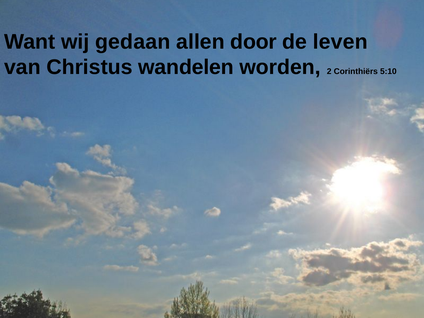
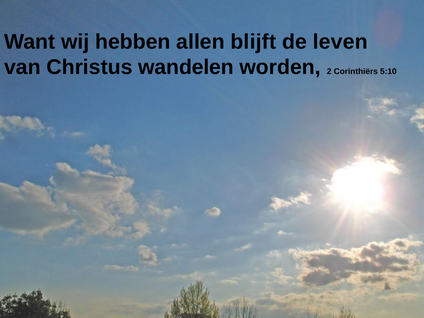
gedaan: gedaan -> hebben
door: door -> blijft
